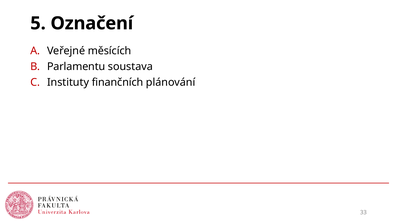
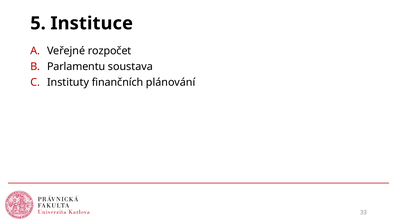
Označení: Označení -> Instituce
měsících: měsících -> rozpočet
